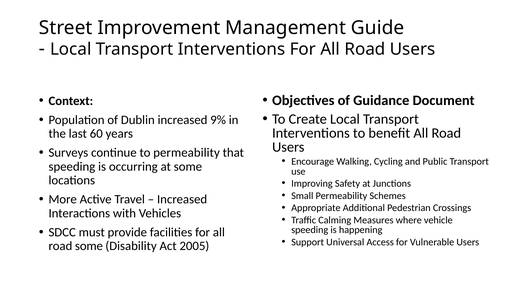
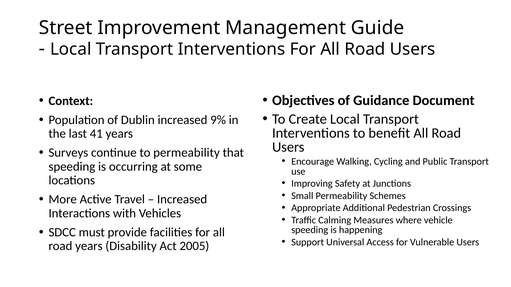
60: 60 -> 41
road some: some -> years
